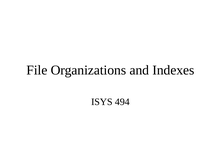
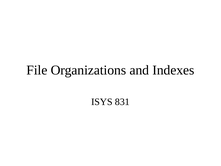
494: 494 -> 831
